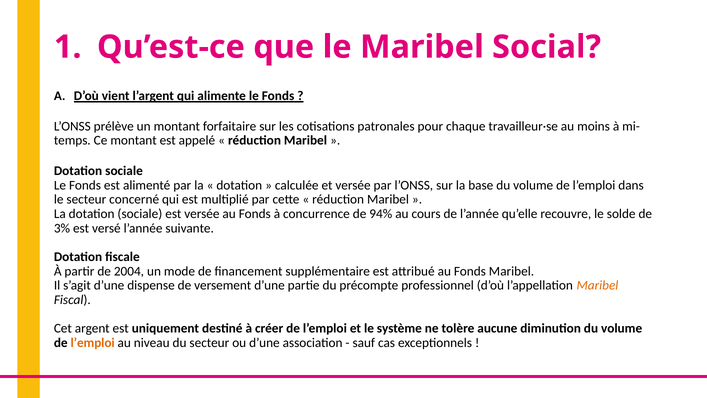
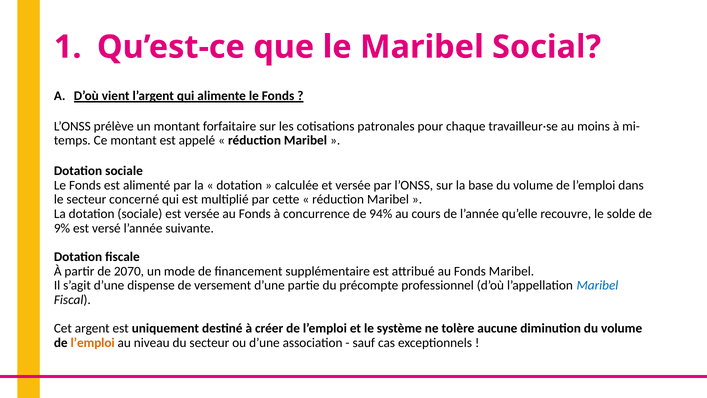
3%: 3% -> 9%
2004: 2004 -> 2070
Maribel at (597, 285) colour: orange -> blue
